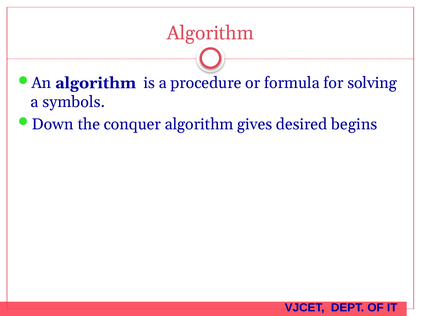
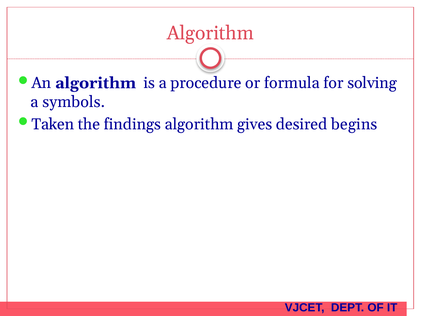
Down: Down -> Taken
conquer: conquer -> findings
